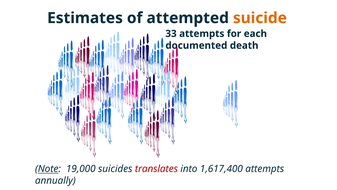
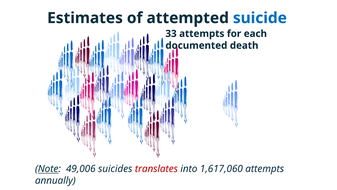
suicide colour: orange -> blue
19,000: 19,000 -> 49,006
1,617,400: 1,617,400 -> 1,617,060
